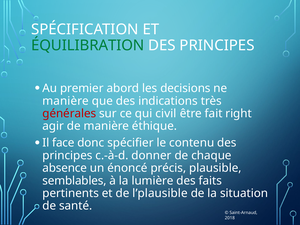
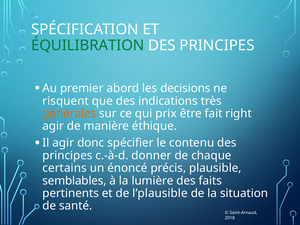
manière at (66, 101): manière -> risquent
générales colour: red -> orange
civil: civil -> prix
Il face: face -> agir
absence: absence -> certains
